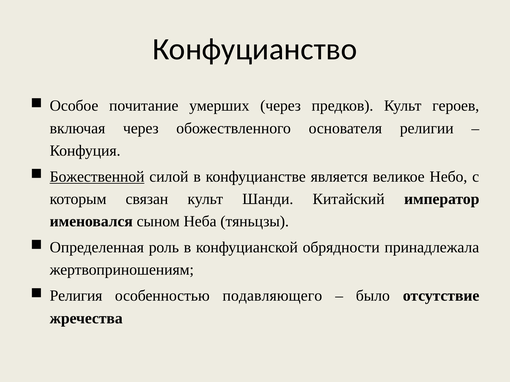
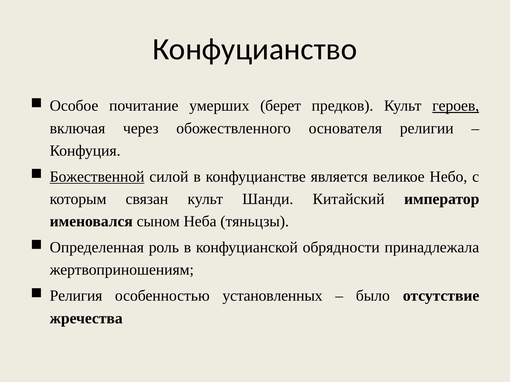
умерших через: через -> берет
героев underline: none -> present
подавляющего: подавляющего -> установленных
